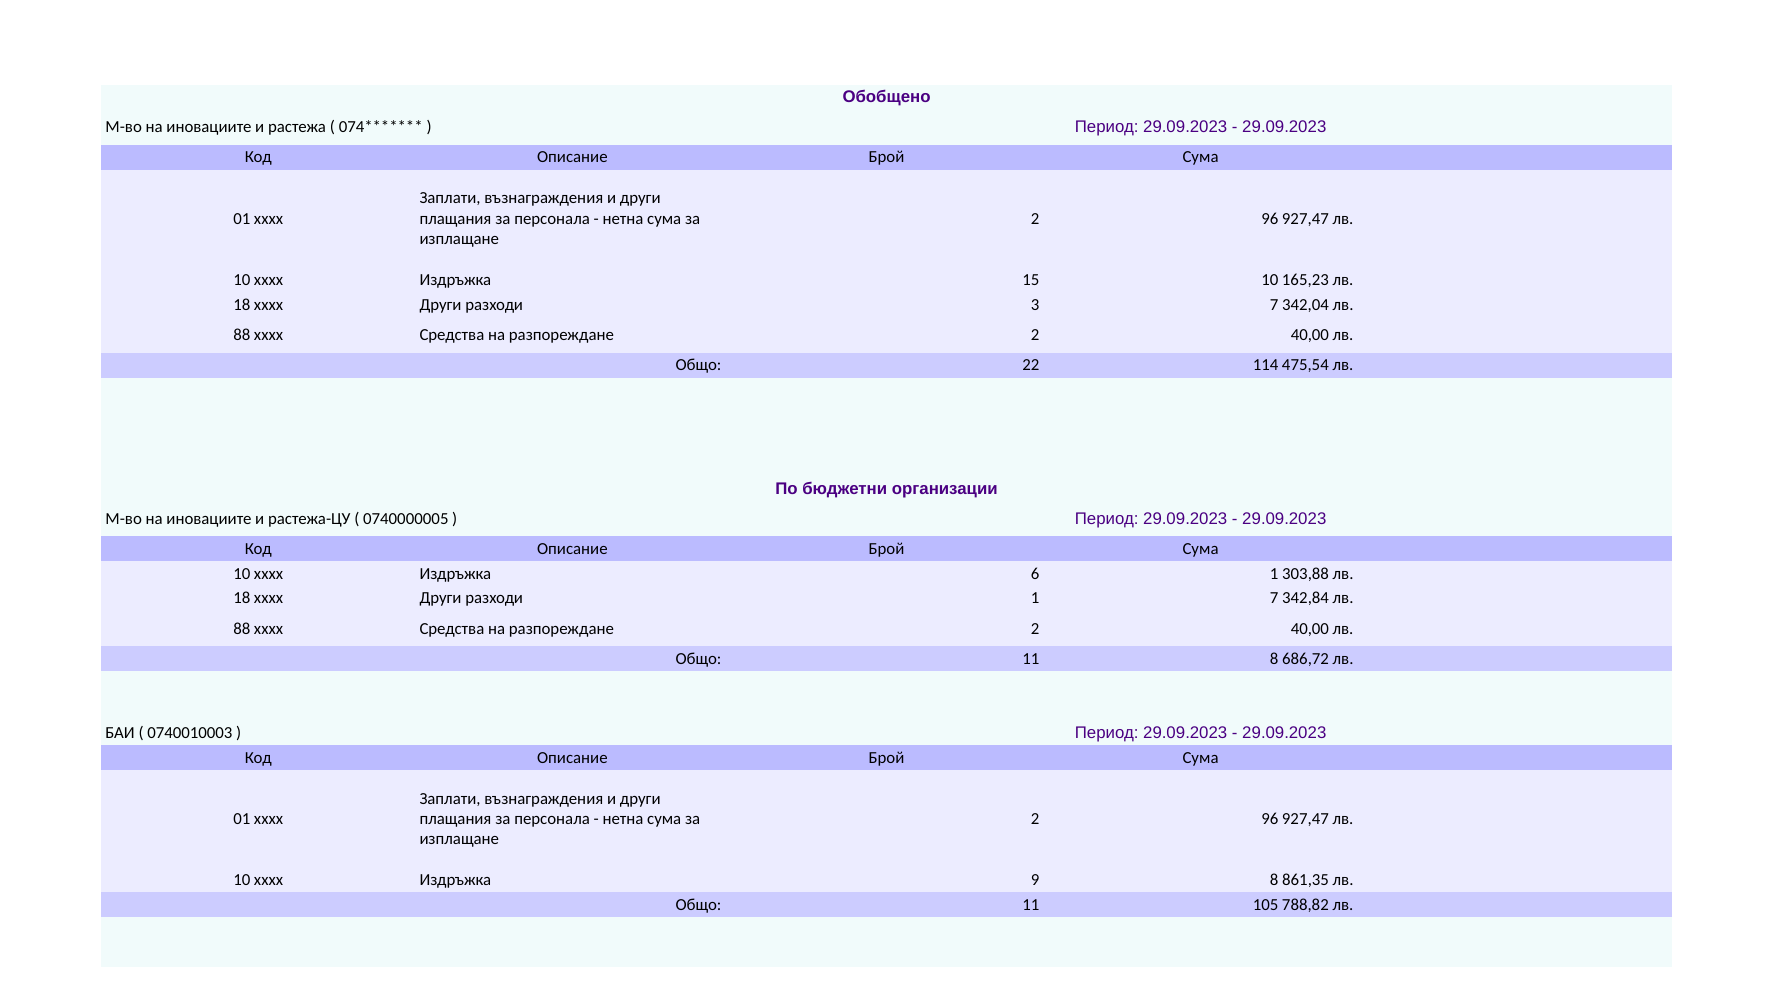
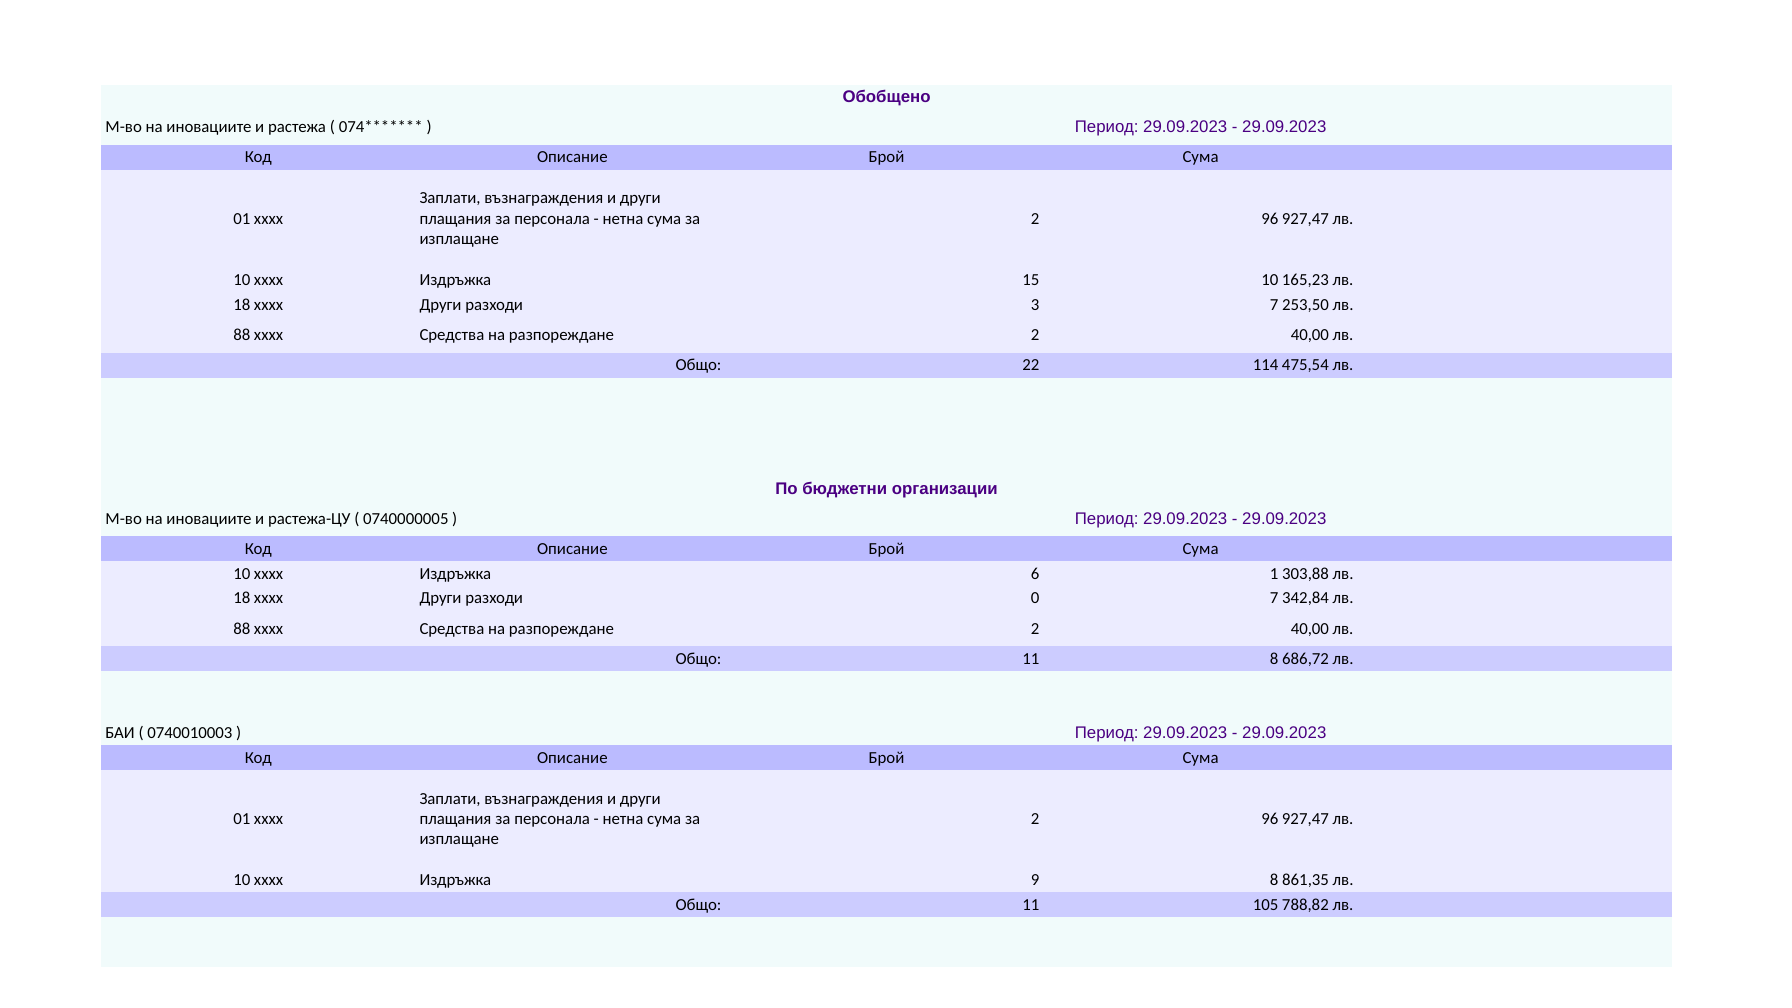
342,04: 342,04 -> 253,50
разходи 1: 1 -> 0
